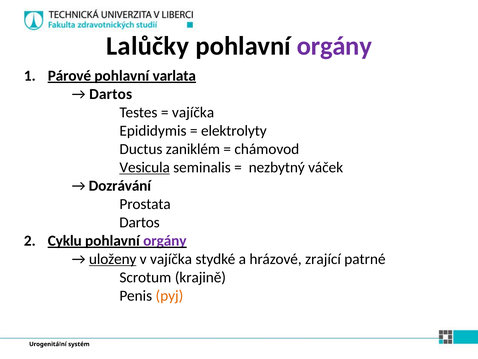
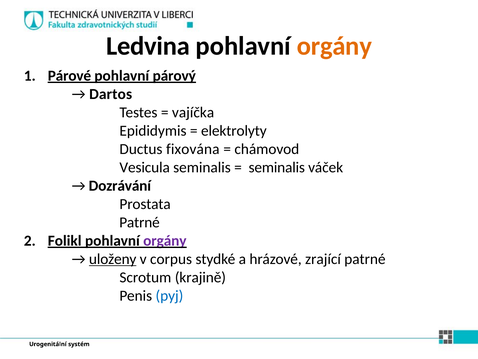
Lalůčky: Lalůčky -> Ledvina
orgány at (334, 46) colour: purple -> orange
varlata: varlata -> párový
zaniklém: zaniklém -> fixována
Vesicula underline: present -> none
nezbytný at (277, 167): nezbytný -> seminalis
Dartos at (139, 222): Dartos -> Patrné
Cyklu: Cyklu -> Folikl
v vajíčka: vajíčka -> corpus
pyj colour: orange -> blue
